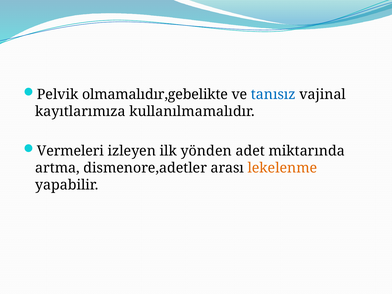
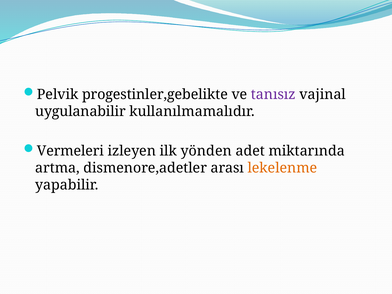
olmamalıdır,gebelikte: olmamalıdır,gebelikte -> progestinler,gebelikte
tanısız colour: blue -> purple
kayıtlarımıza: kayıtlarımıza -> uygulanabilir
